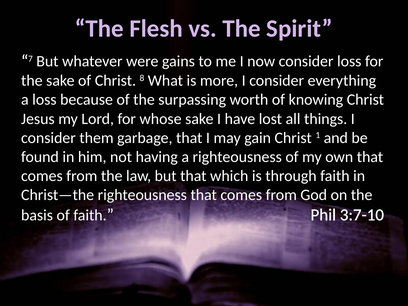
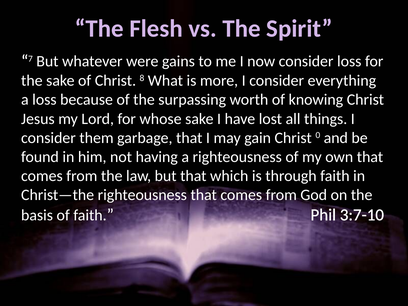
1: 1 -> 0
